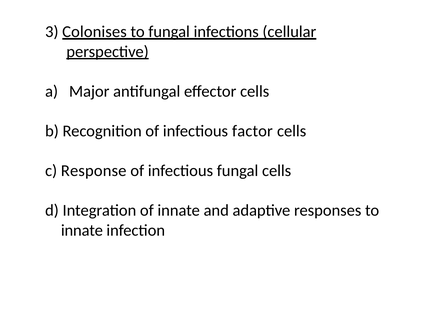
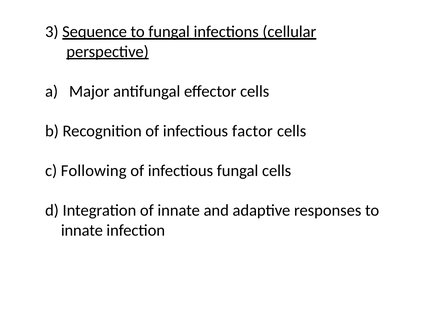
Colonises: Colonises -> Sequence
Response: Response -> Following
